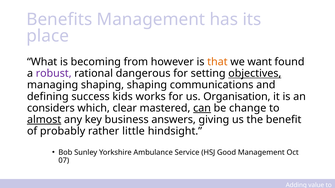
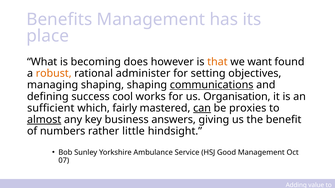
from: from -> does
robust colour: purple -> orange
dangerous: dangerous -> administer
objectives underline: present -> none
communications underline: none -> present
kids: kids -> cool
considers: considers -> sufficient
clear: clear -> fairly
change: change -> proxies
probably: probably -> numbers
